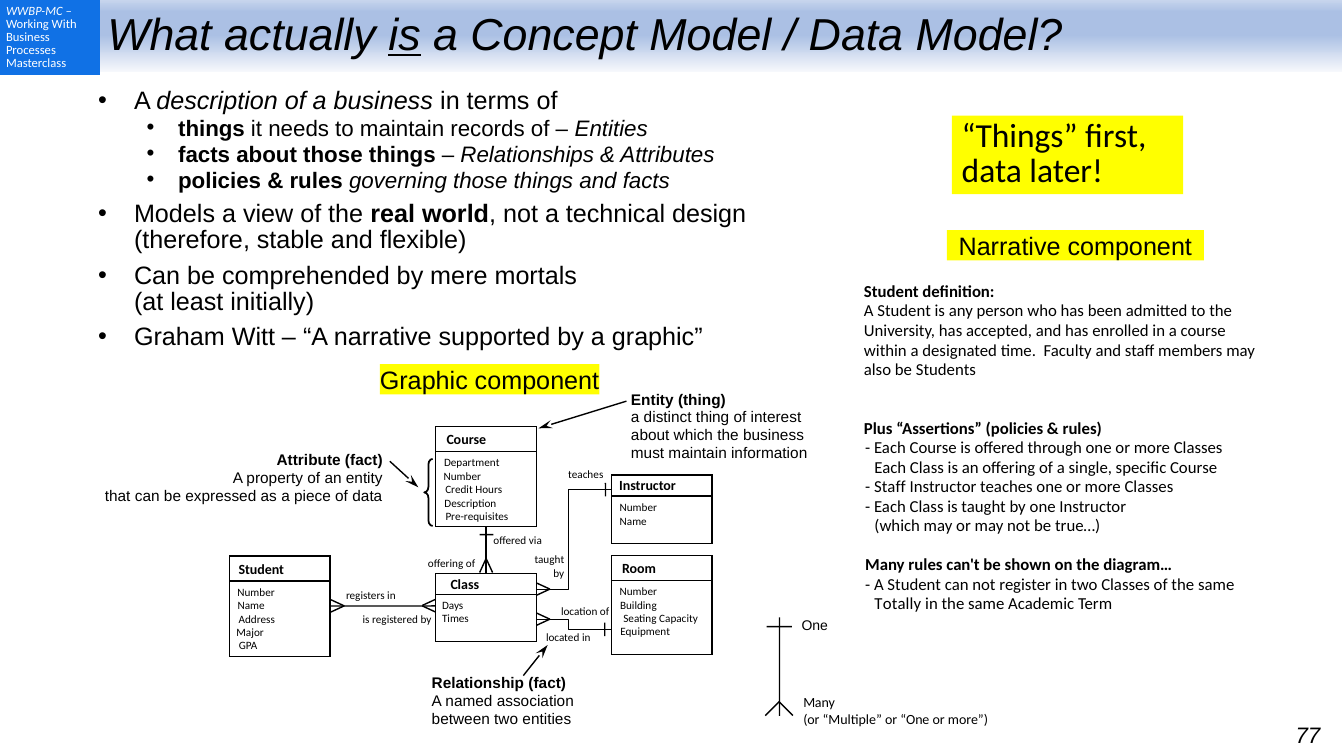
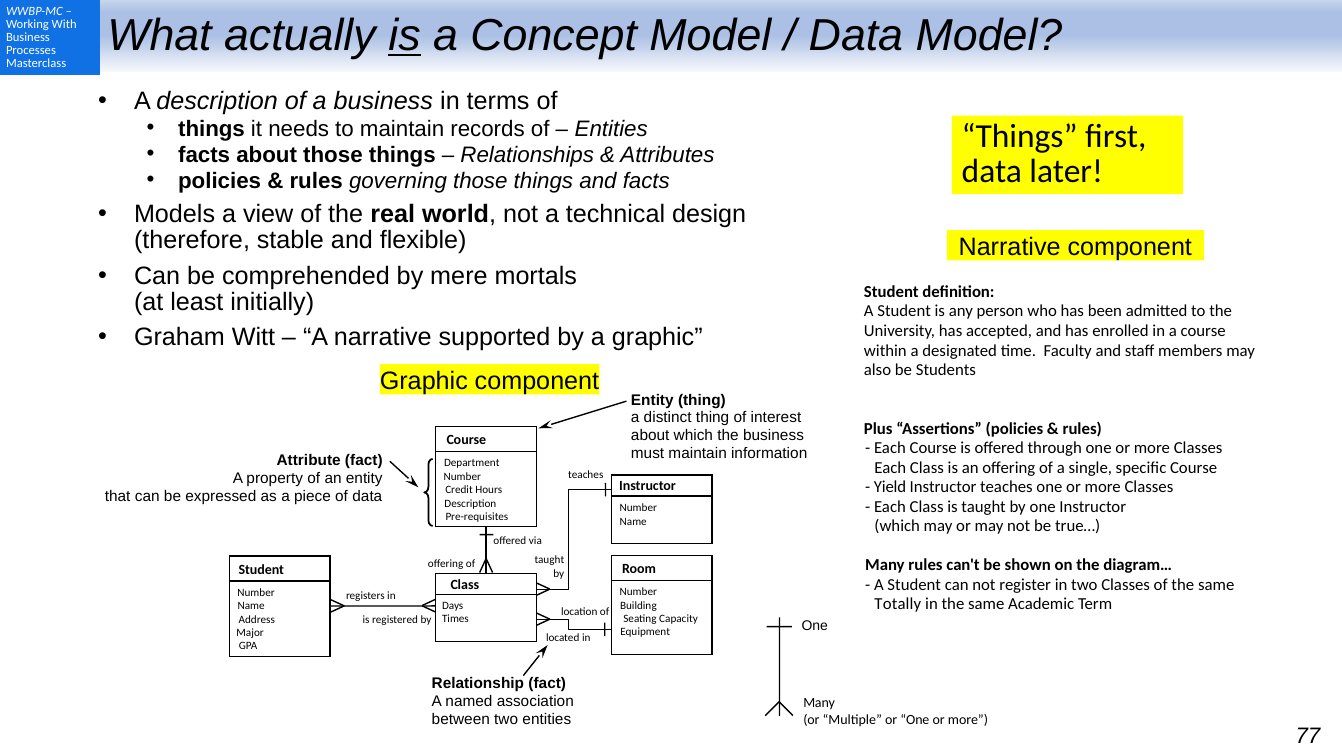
Staff at (890, 487): Staff -> Yield
